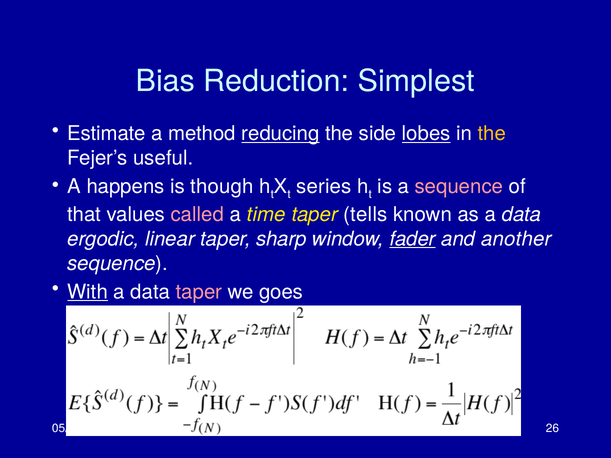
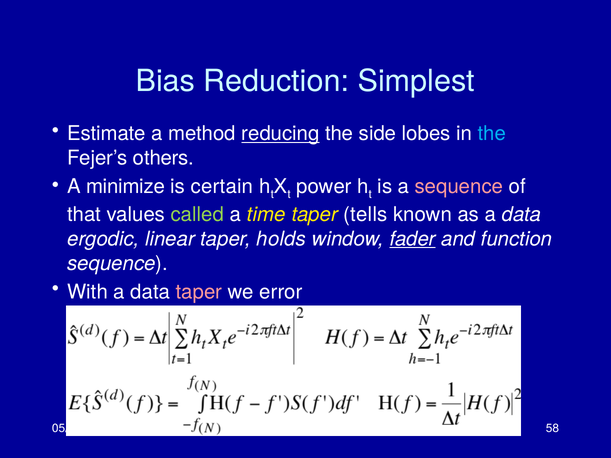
lobes underline: present -> none
the at (492, 134) colour: yellow -> light blue
useful: useful -> others
happens: happens -> minimize
though: though -> certain
series: series -> power
called colour: pink -> light green
sharp: sharp -> holds
another: another -> function
With underline: present -> none
goes: goes -> error
26: 26 -> 58
